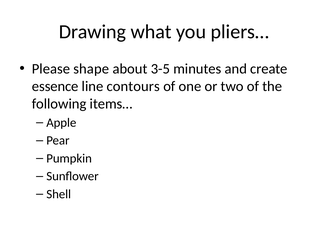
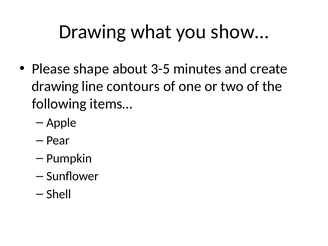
pliers…: pliers… -> show…
essence at (55, 86): essence -> drawing
